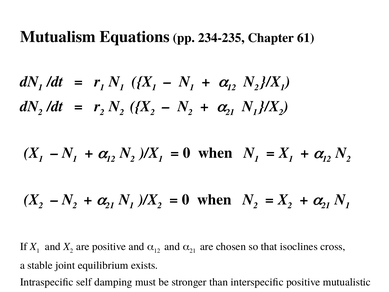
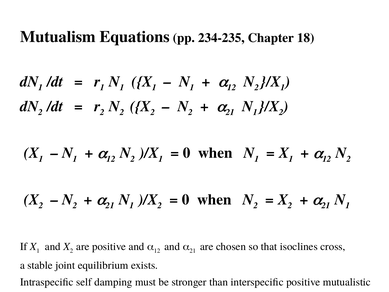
61: 61 -> 18
